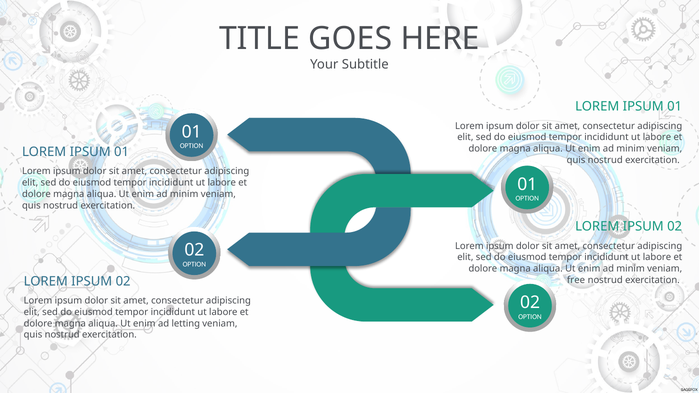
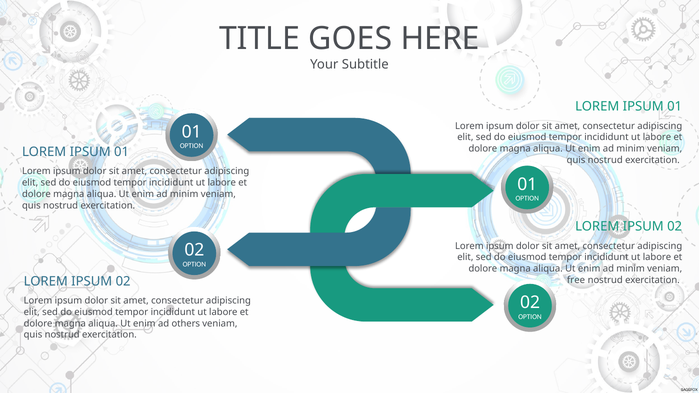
letting: letting -> others
